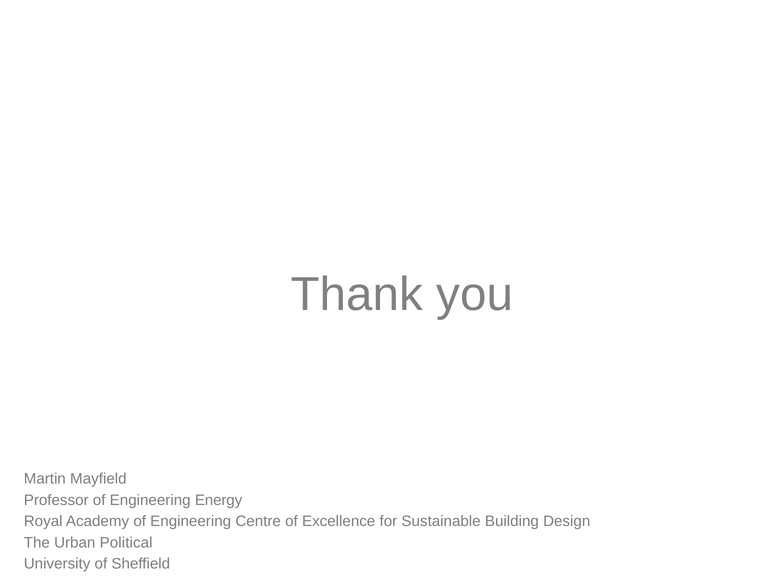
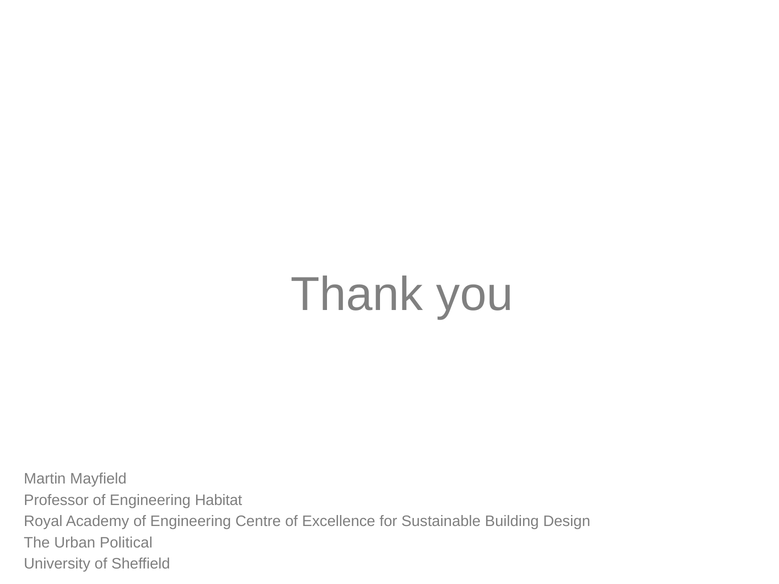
Energy: Energy -> Habitat
